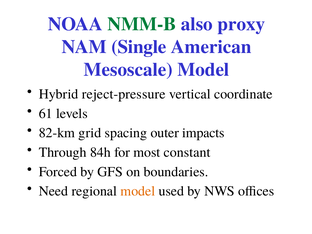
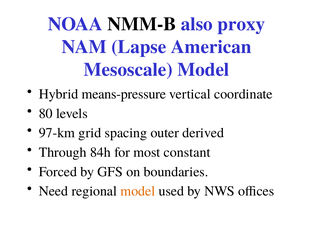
NMM-B colour: green -> black
Single: Single -> Lapse
reject-pressure: reject-pressure -> means-pressure
61: 61 -> 80
82-km: 82-km -> 97-km
impacts: impacts -> derived
